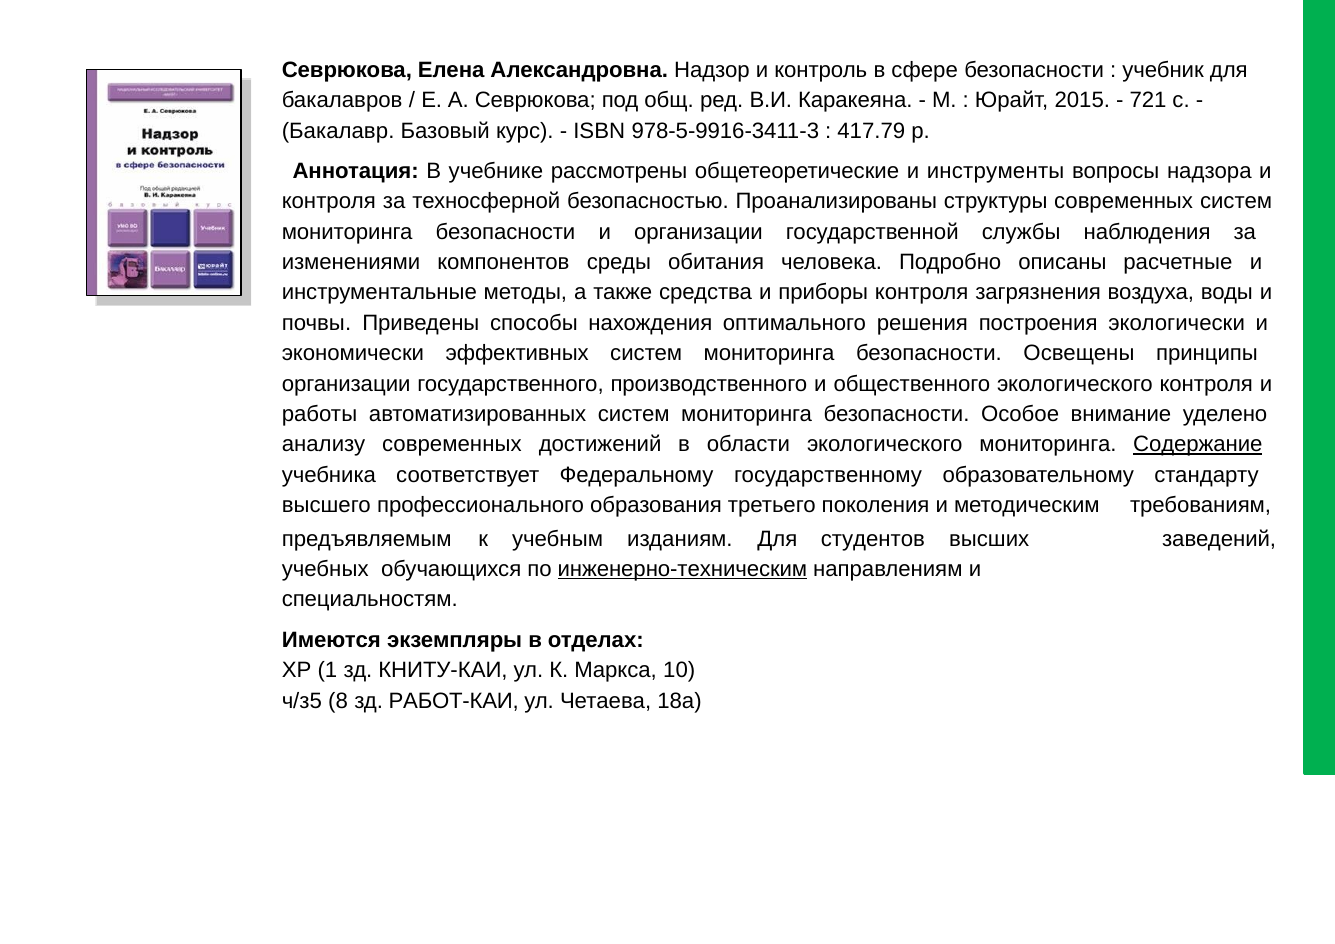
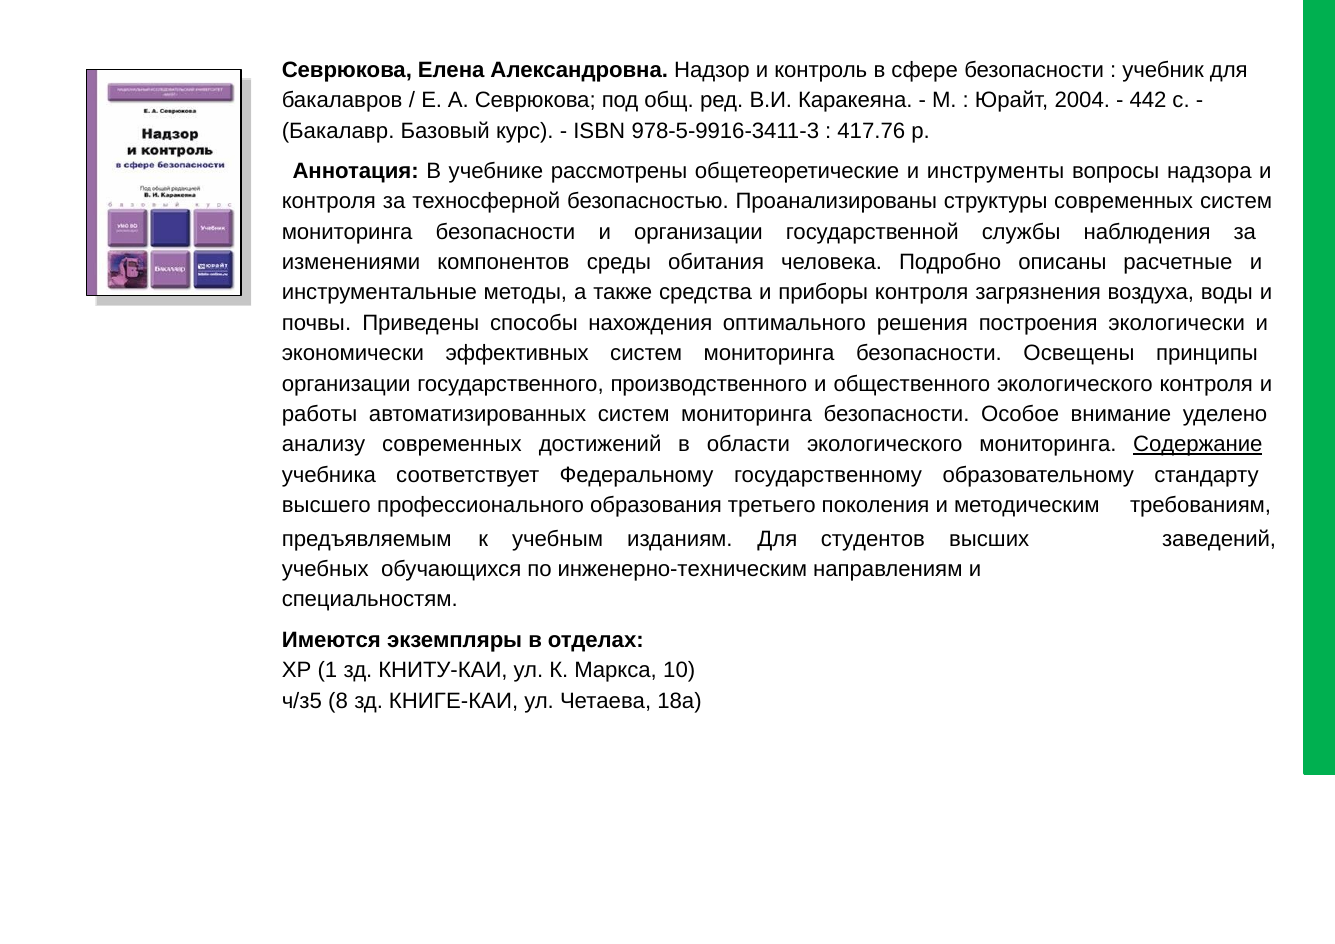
2015: 2015 -> 2004
721: 721 -> 442
417.79: 417.79 -> 417.76
инженерно-техническим underline: present -> none
РАБОТ-КАИ: РАБОТ-КАИ -> КНИГЕ-КАИ
